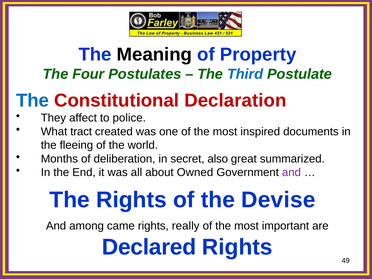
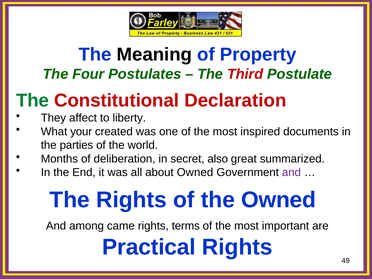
Third colour: blue -> red
The at (33, 100) colour: blue -> green
police: police -> liberty
tract: tract -> your
fleeing: fleeing -> parties
the Devise: Devise -> Owned
really: really -> terms
Declared: Declared -> Practical
